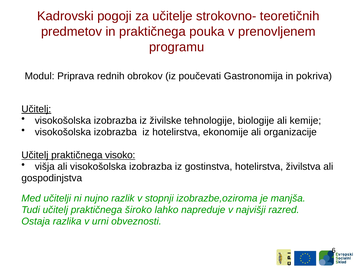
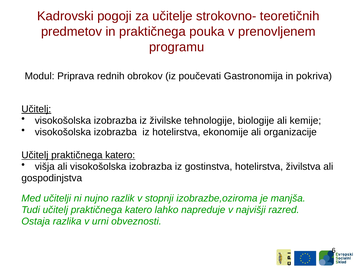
visoko at (120, 155): visoko -> katero
Tudi učitelj praktičnega široko: široko -> katero
